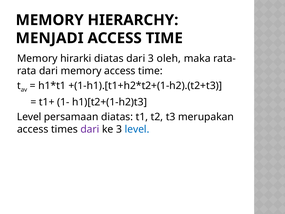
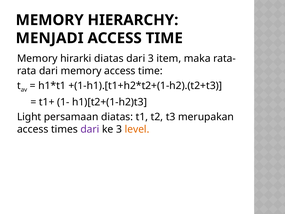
oleh: oleh -> item
Level at (29, 117): Level -> Light
level at (137, 129) colour: blue -> orange
